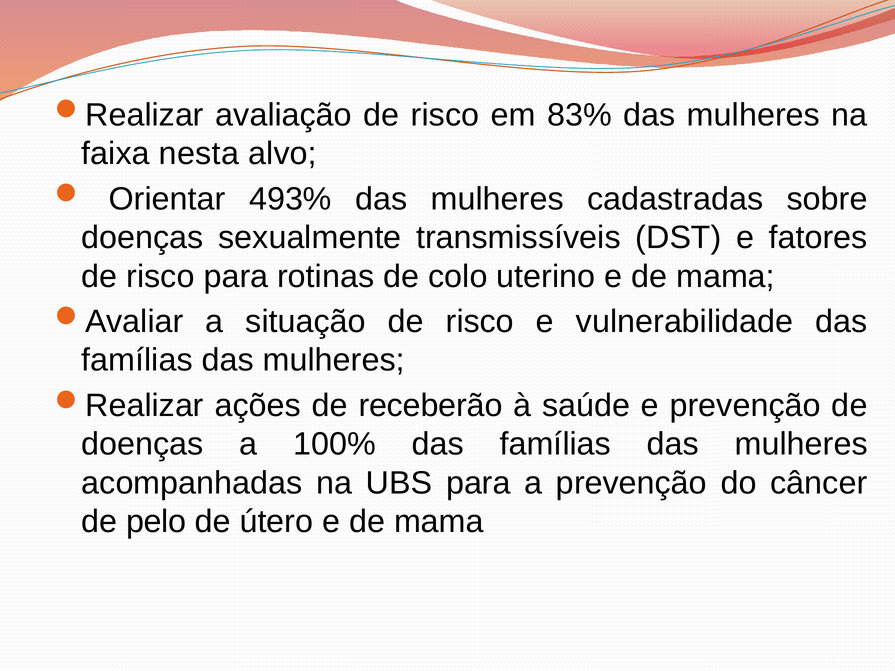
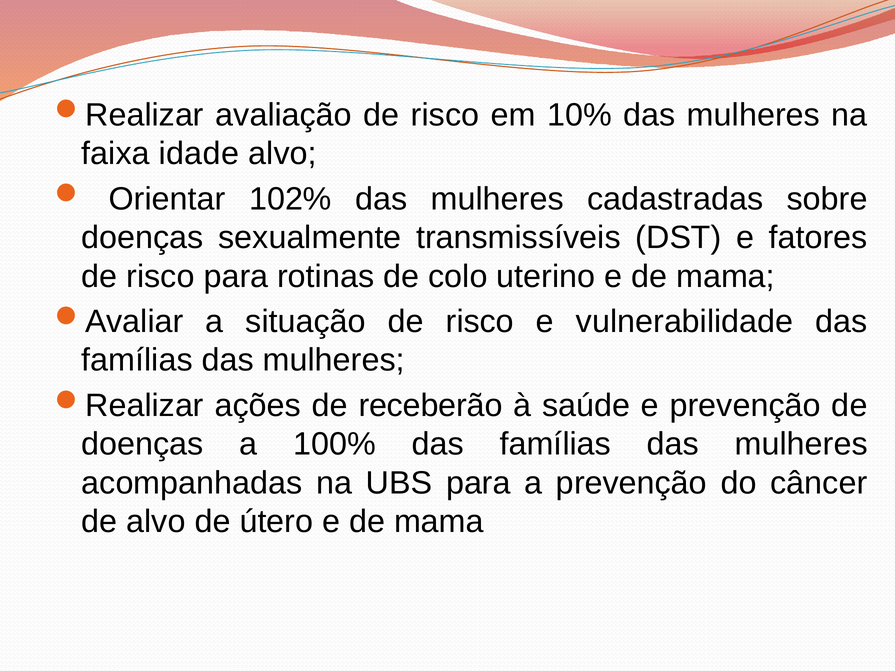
83%: 83% -> 10%
nesta: nesta -> idade
493%: 493% -> 102%
de pelo: pelo -> alvo
